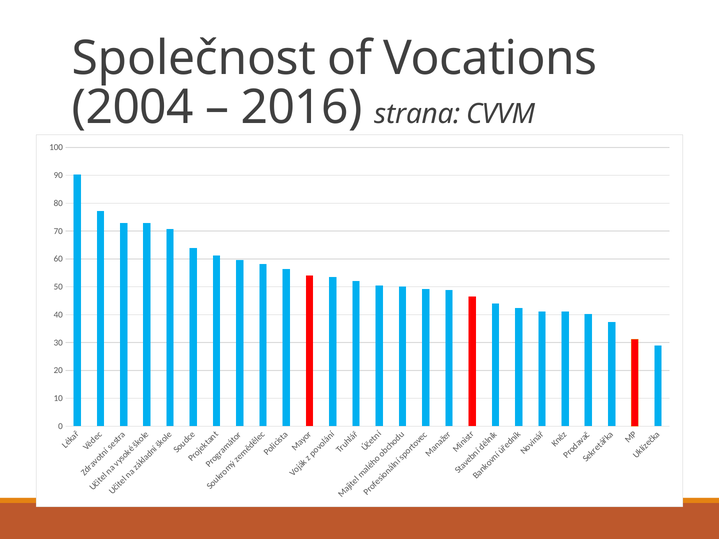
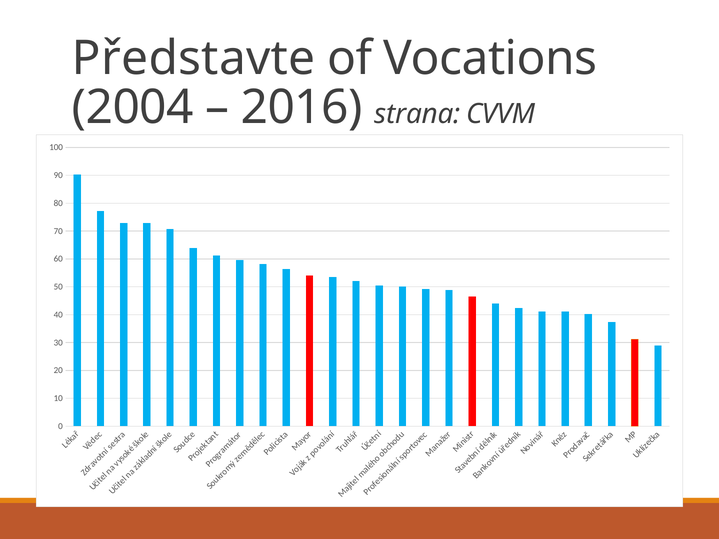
Společnost: Společnost -> Představte
